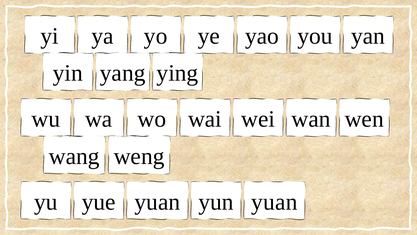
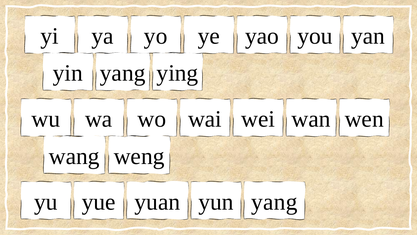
yun yuan: yuan -> yang
